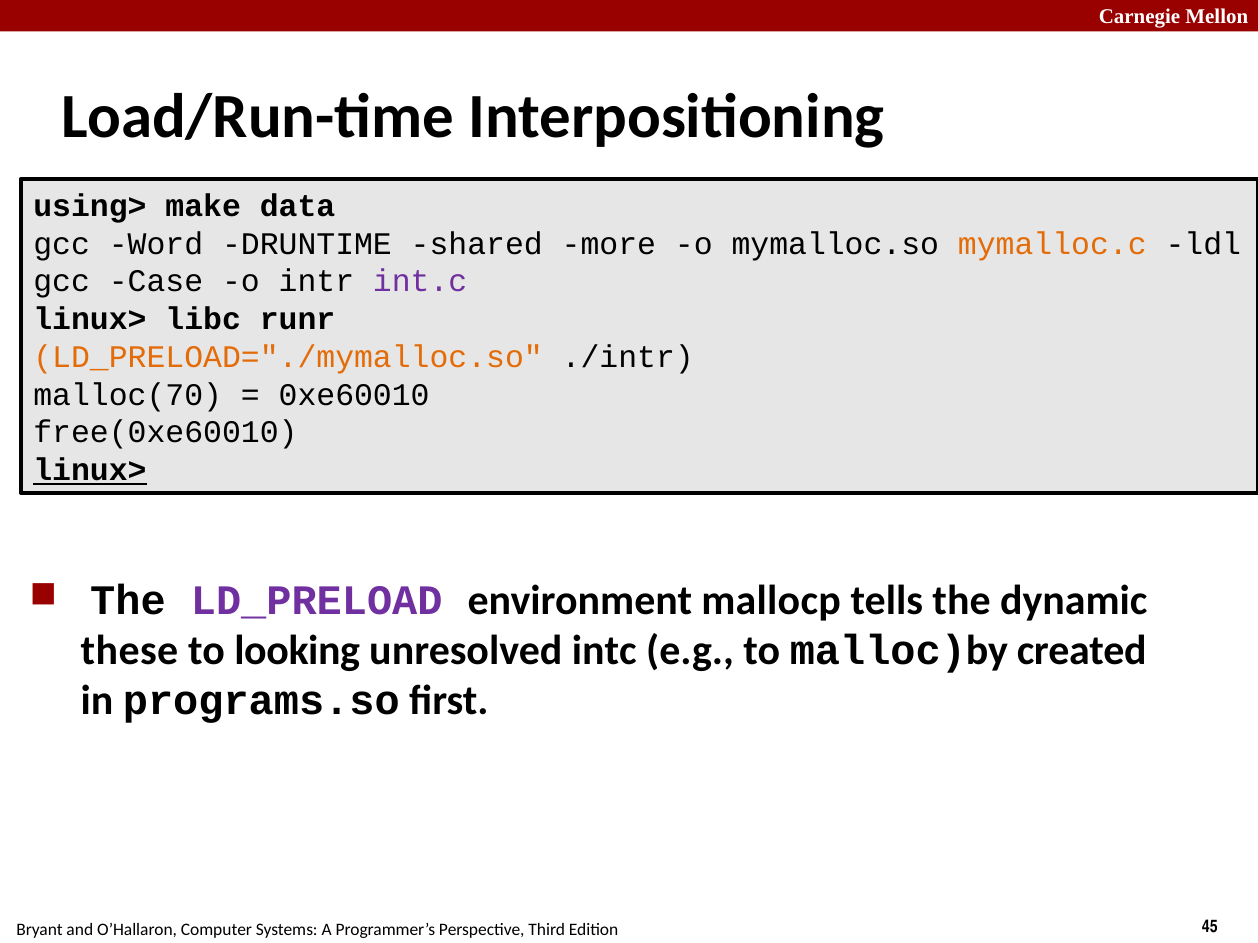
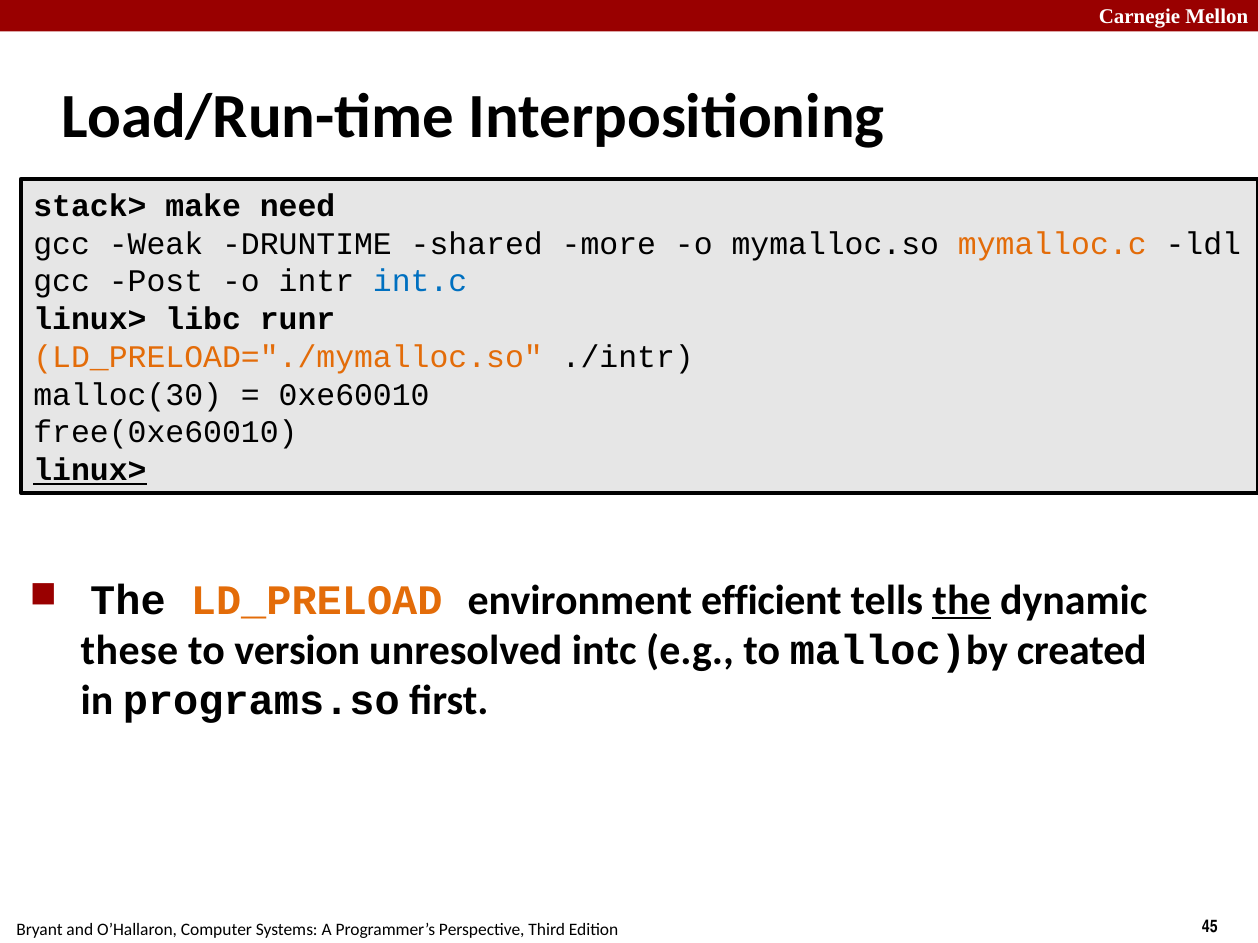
using>: using> -> stack>
data: data -> need
Word: Word -> Weak
Case: Case -> Post
int.c colour: purple -> blue
malloc(70: malloc(70 -> malloc(30
LD_PRELOAD colour: purple -> orange
mallocp: mallocp -> efficient
the at (962, 600) underline: none -> present
looking: looking -> version
